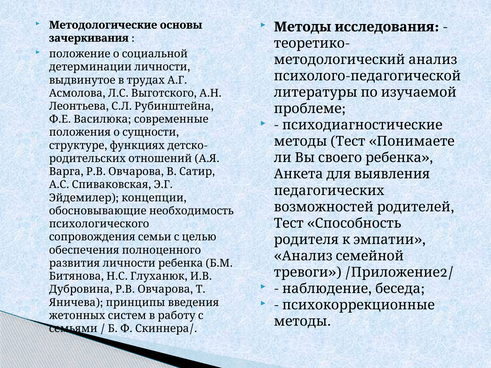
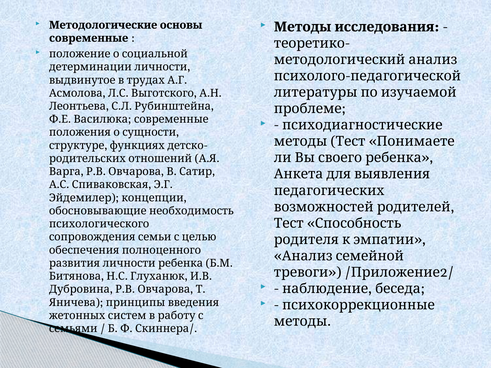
зачеркивания at (89, 38): зачеркивания -> современные
